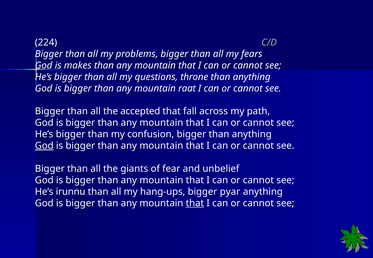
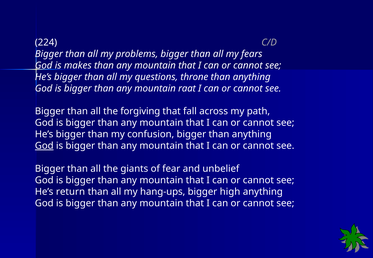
accepted: accepted -> forgiving
irunnu: irunnu -> return
pyar: pyar -> high
that at (195, 203) underline: present -> none
